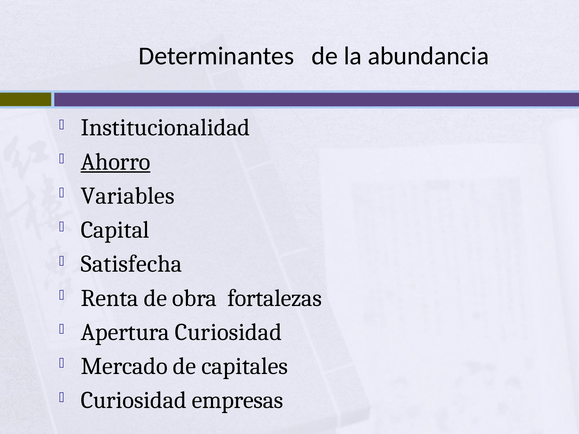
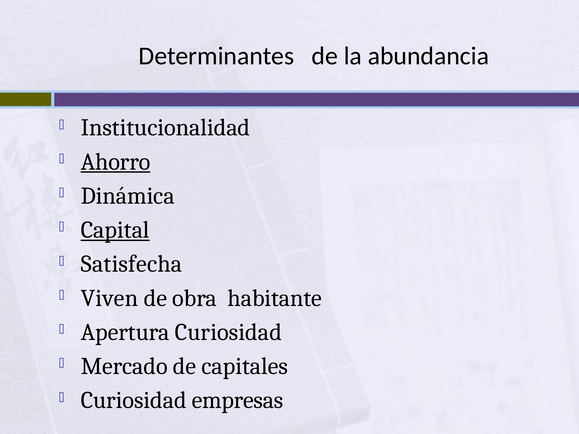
Variables: Variables -> Dinámica
Capital underline: none -> present
Renta: Renta -> Viven
fortalezas: fortalezas -> habitante
